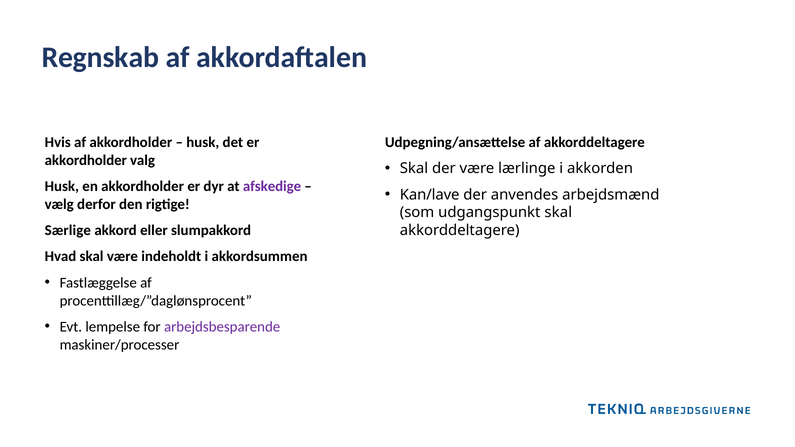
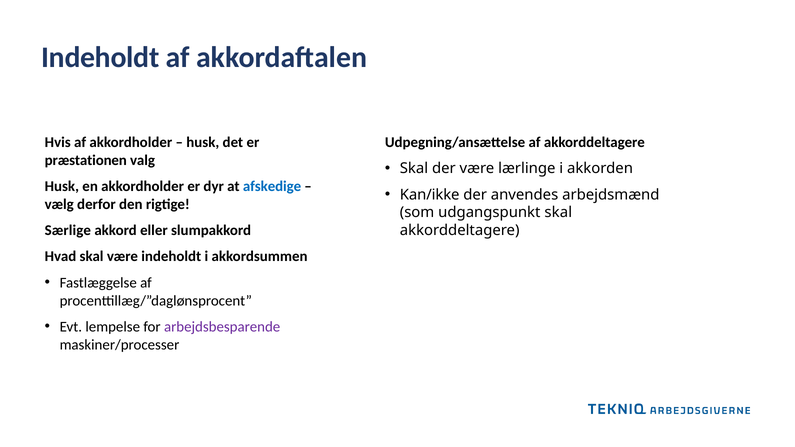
Regnskab at (100, 58): Regnskab -> Indeholdt
akkordholder at (86, 160): akkordholder -> præstationen
afskedige colour: purple -> blue
Kan/lave: Kan/lave -> Kan/ikke
